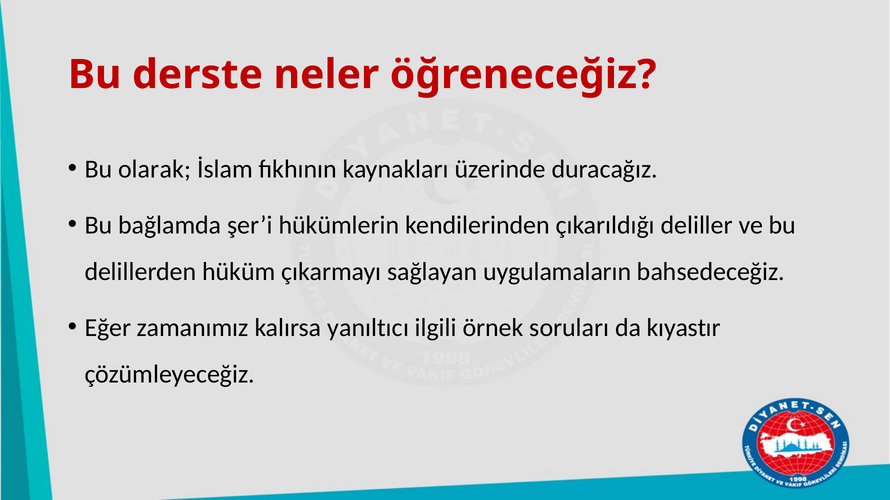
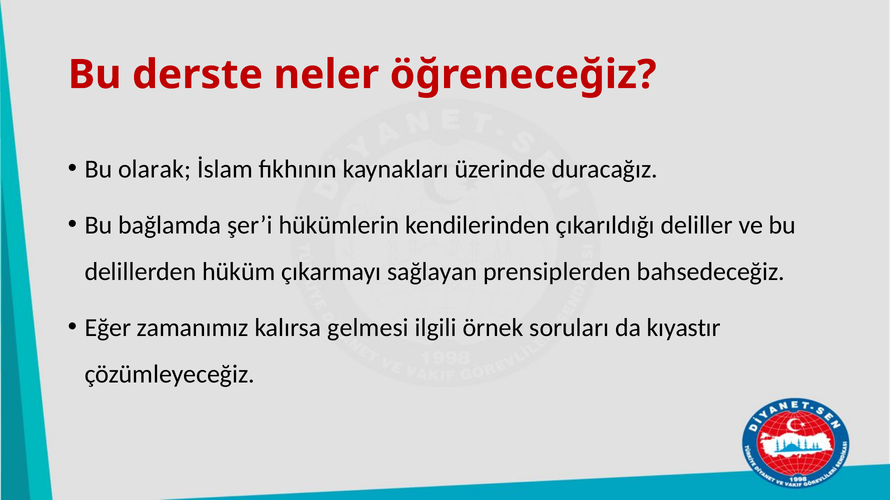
uygulamaların: uygulamaların -> prensiplerden
yanıltıcı: yanıltıcı -> gelmesi
